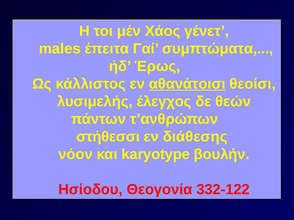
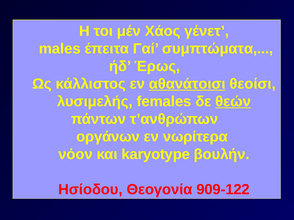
έλεγχος: έλεγχος -> females
θεών underline: none -> present
στήθεσσι: στήθεσσι -> οργάνων
διάθεσης: διάθεσης -> νωρίτερα
332-122: 332-122 -> 909-122
